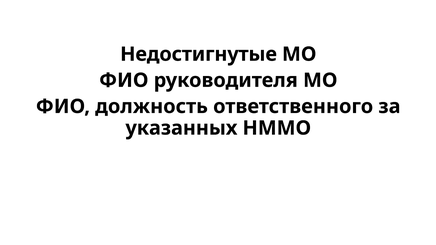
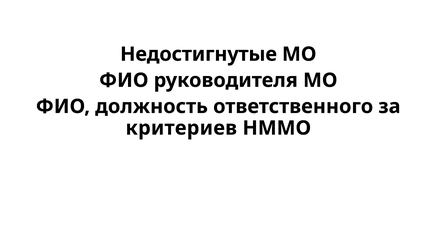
указанных: указанных -> критериев
